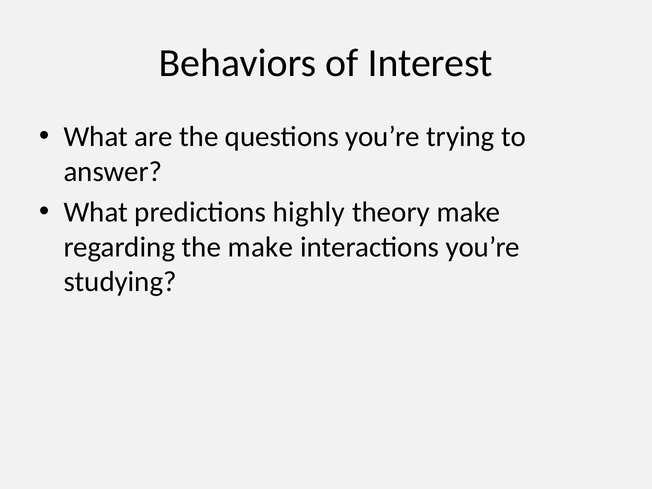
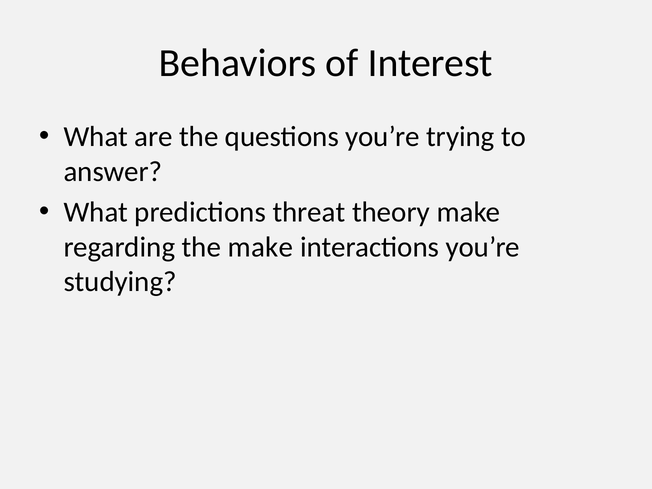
highly: highly -> threat
